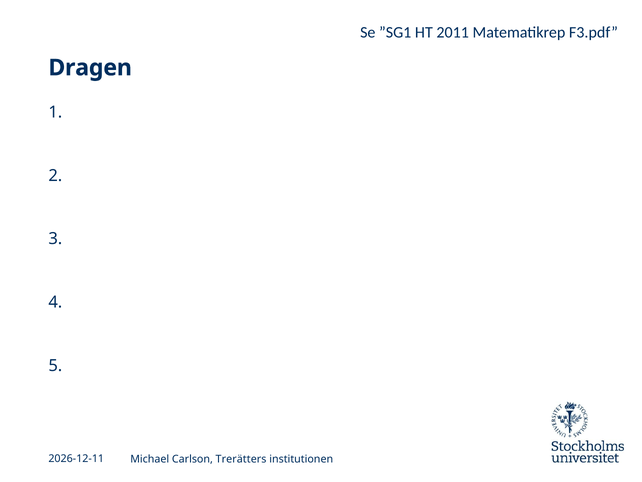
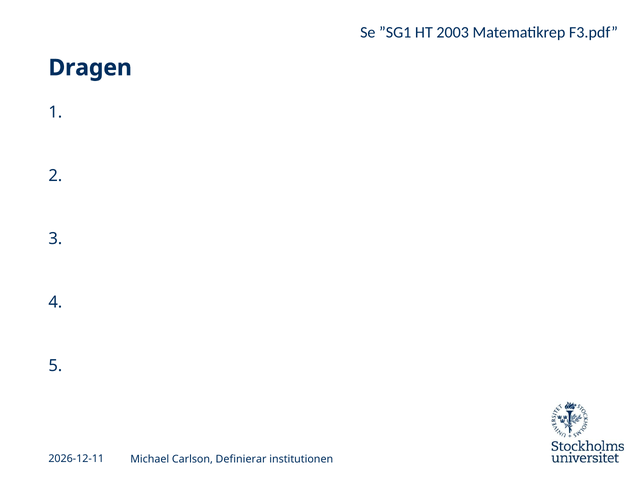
2011: 2011 -> 2003
Trerätters: Trerätters -> Definierar
